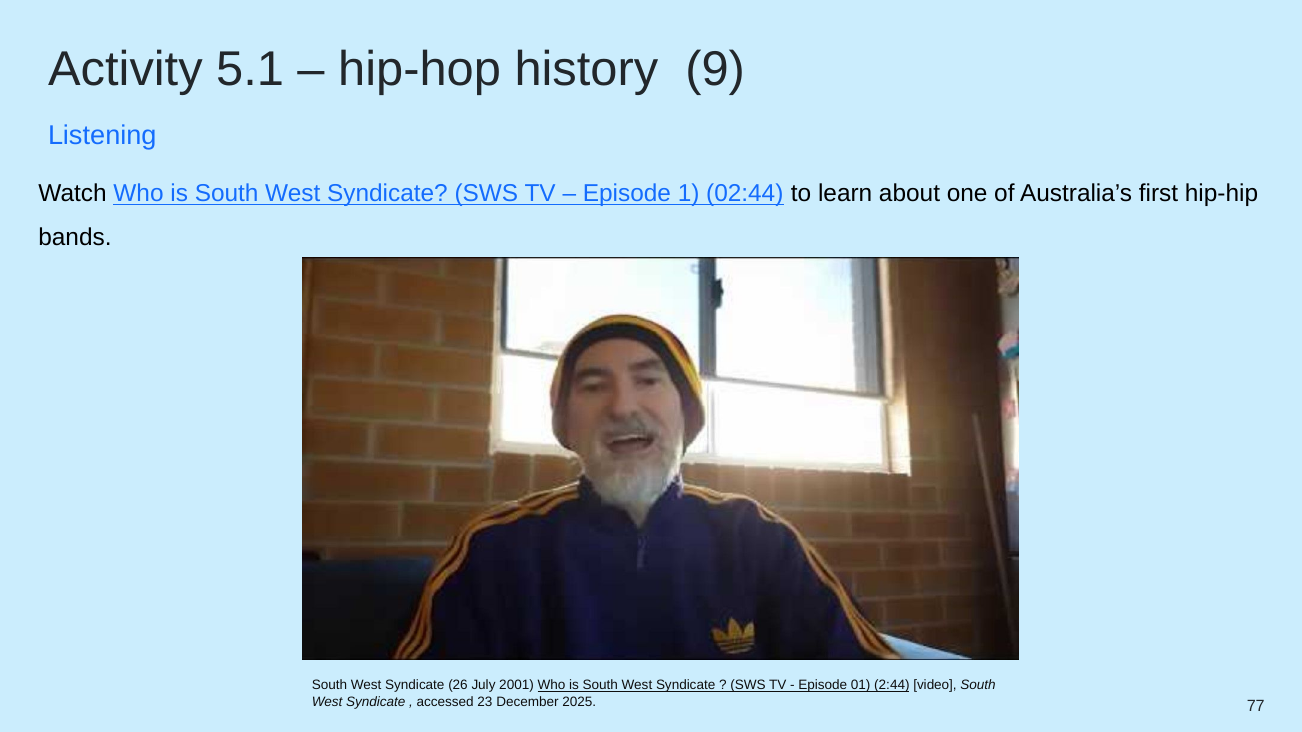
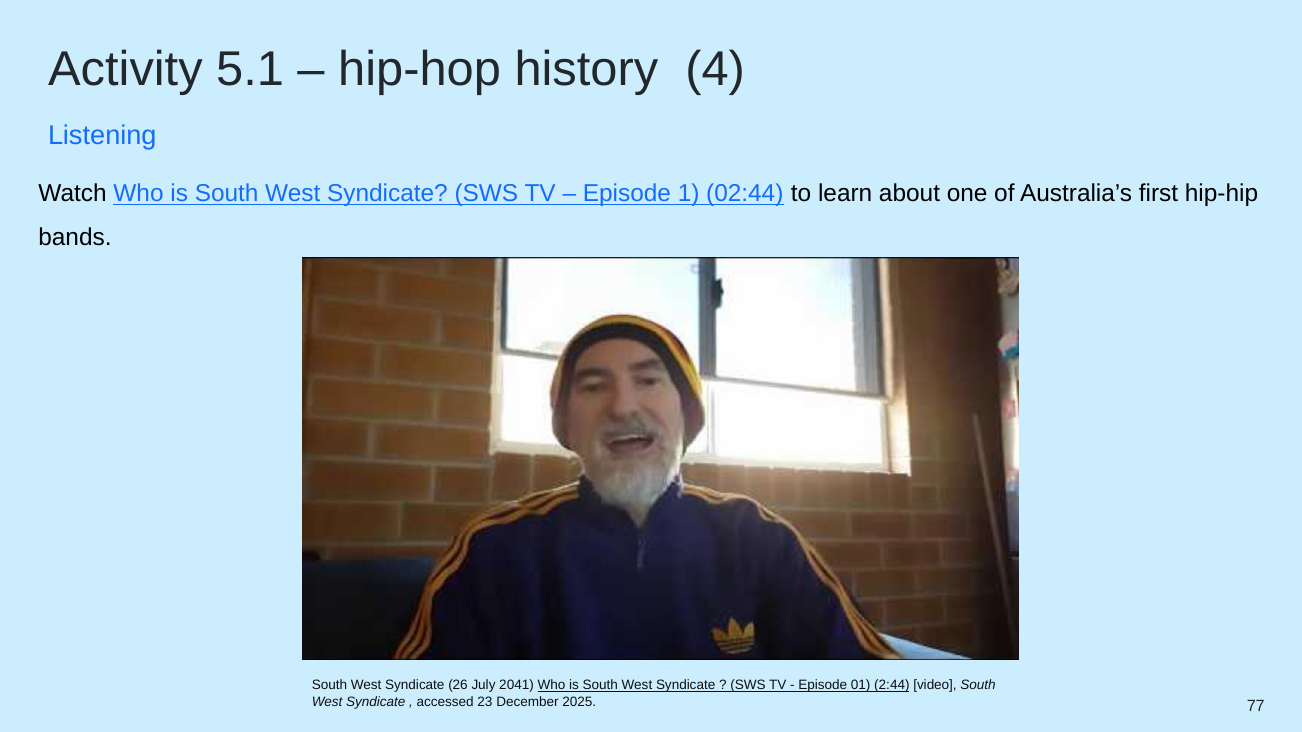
9: 9 -> 4
2001: 2001 -> 2041
